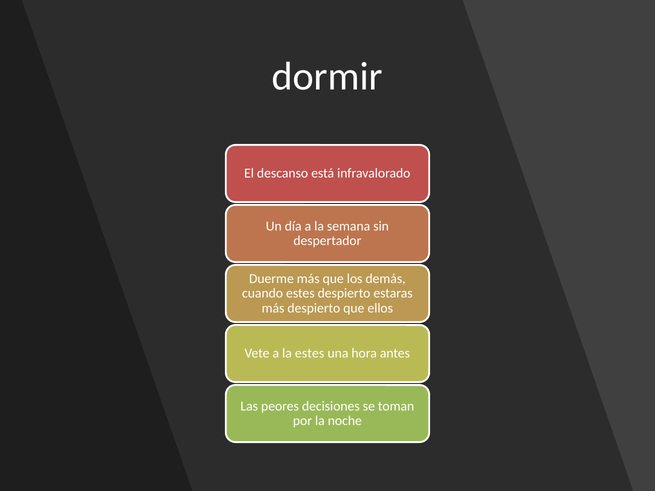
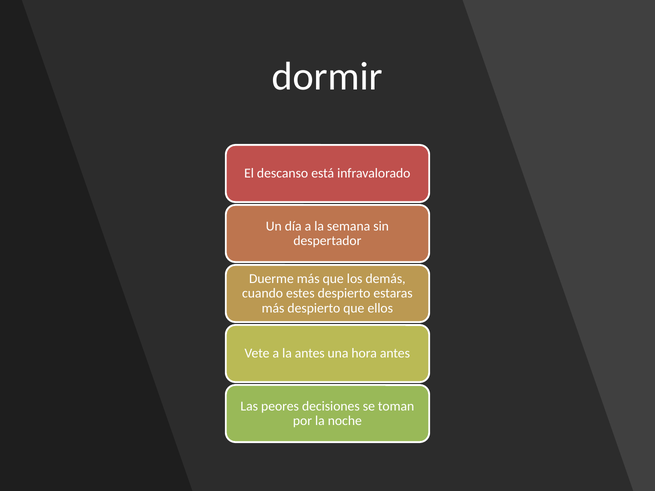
la estes: estes -> antes
